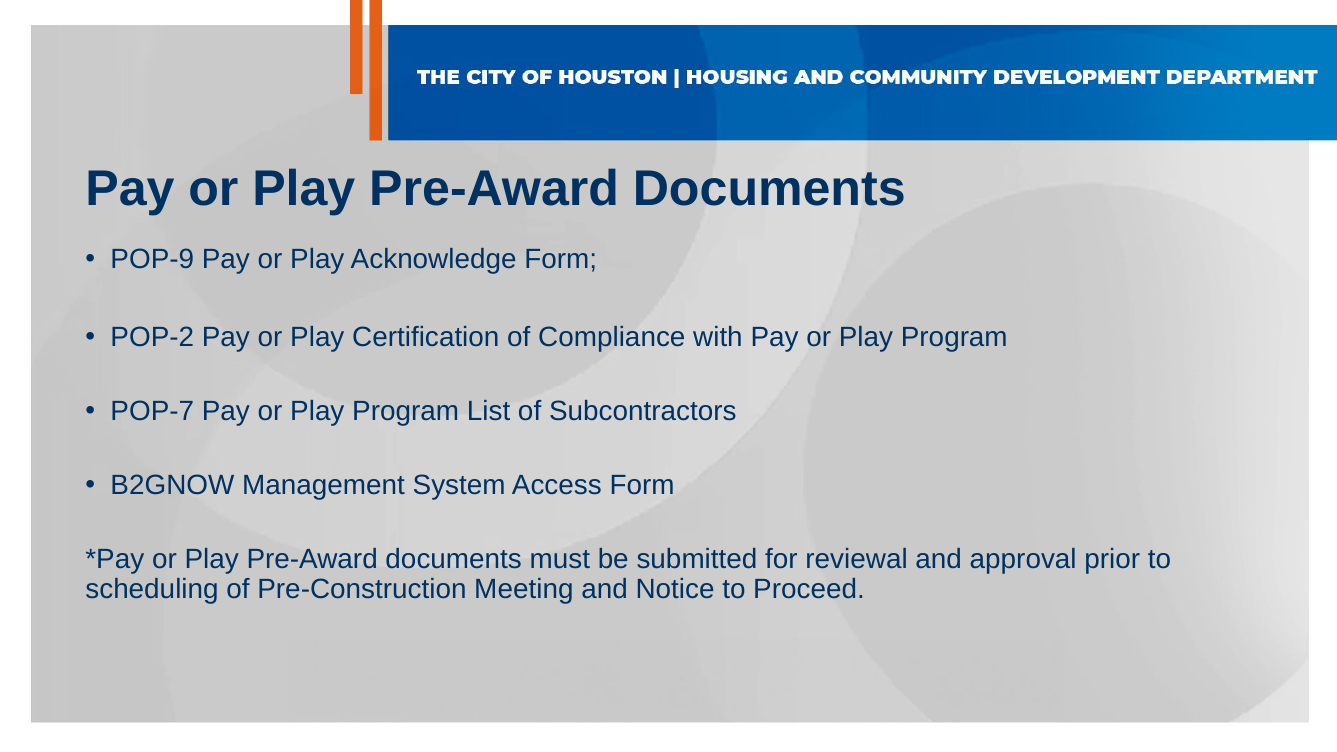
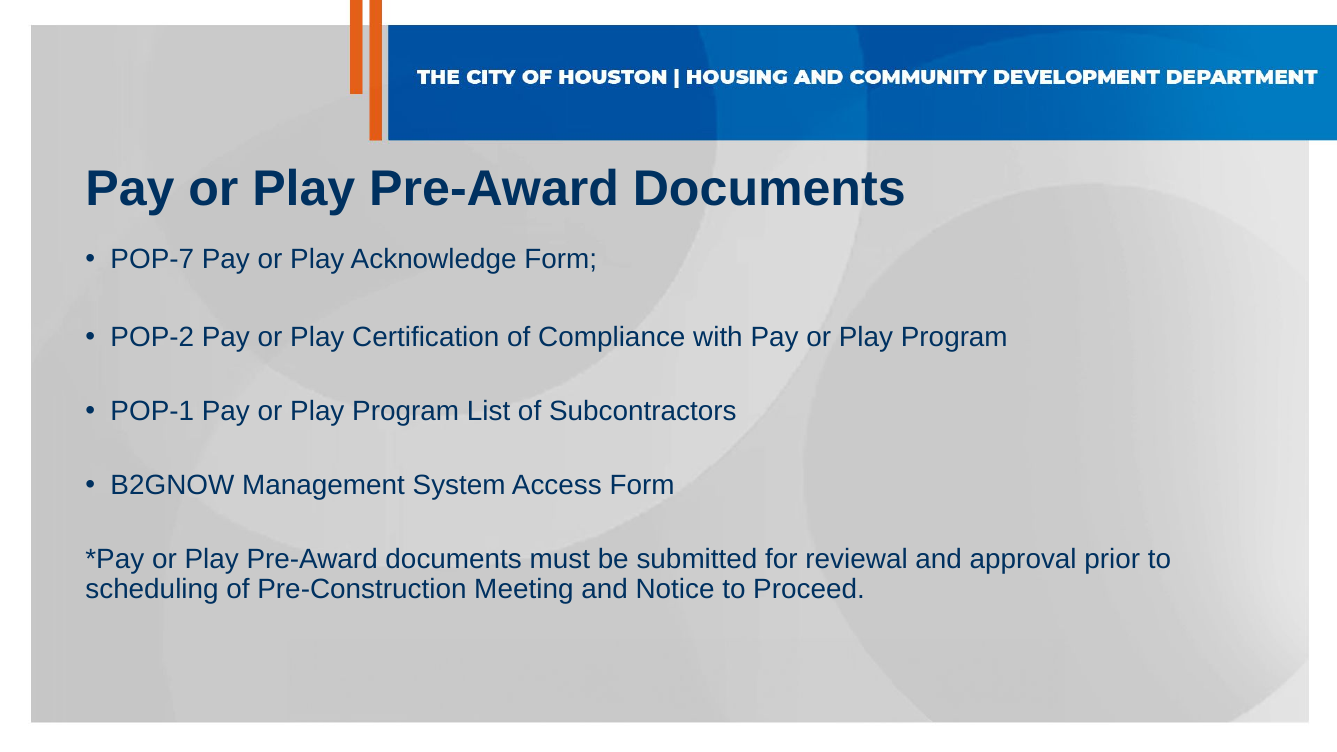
POP-9: POP-9 -> POP-7
POP-7: POP-7 -> POP-1
